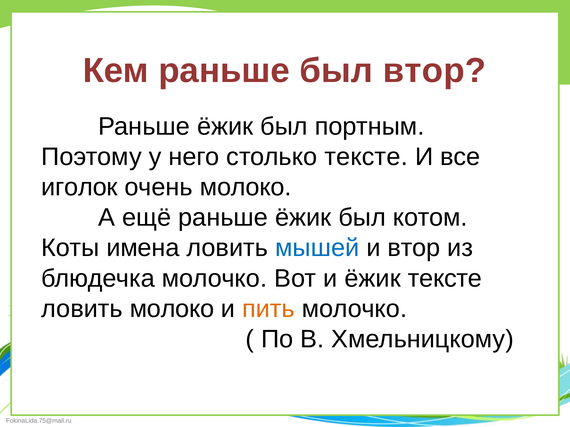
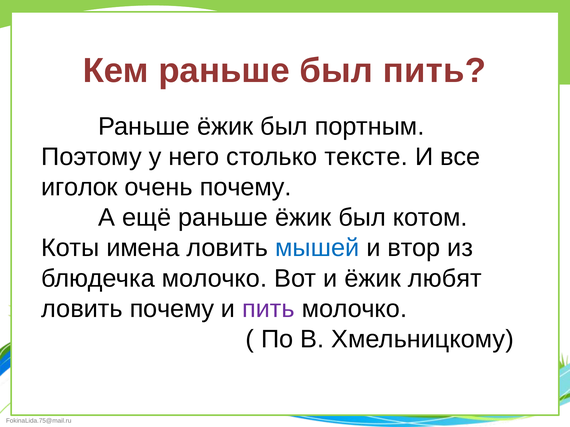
был втор: втор -> пить
очень молоко: молоко -> почему
ёжик тексте: тексте -> любят
ловить молоко: молоко -> почему
пить at (268, 309) colour: orange -> purple
